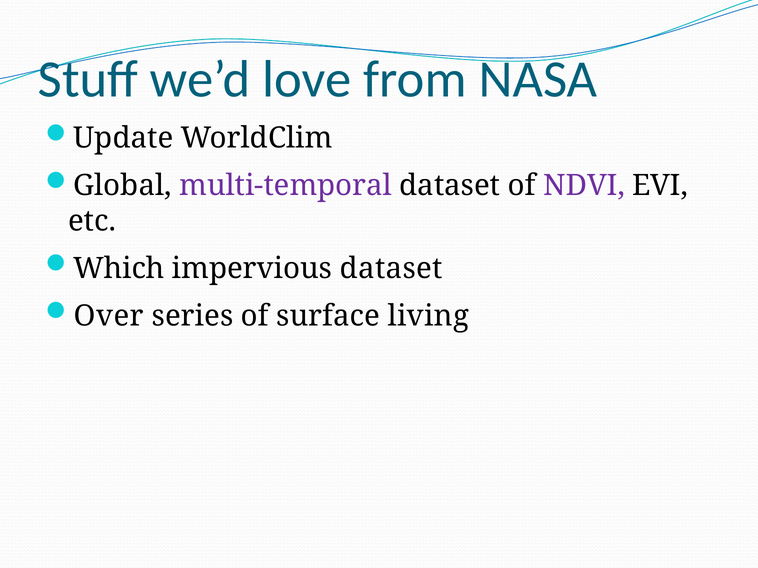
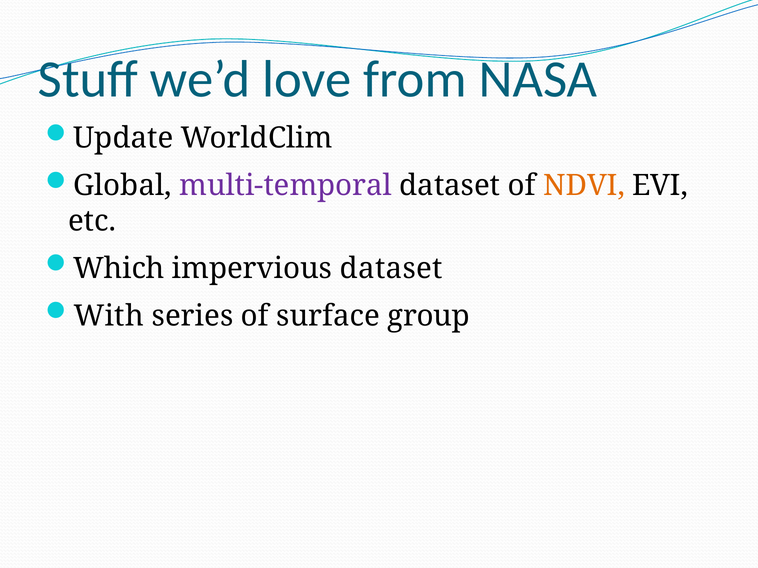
NDVI colour: purple -> orange
Over: Over -> With
living: living -> group
